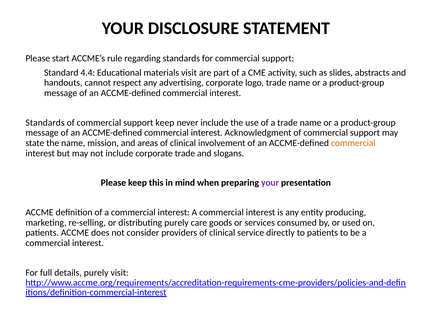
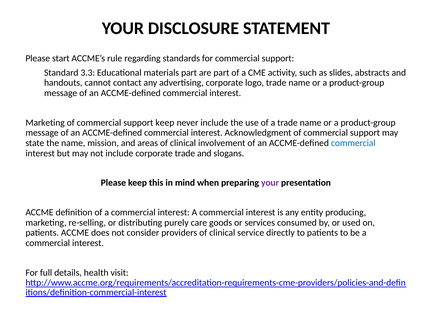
4.4: 4.4 -> 3.3
materials visit: visit -> part
respect: respect -> contact
Standards at (45, 123): Standards -> Marketing
commercial at (353, 143) colour: orange -> blue
details purely: purely -> health
